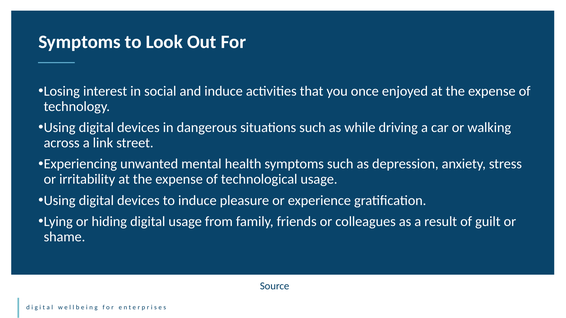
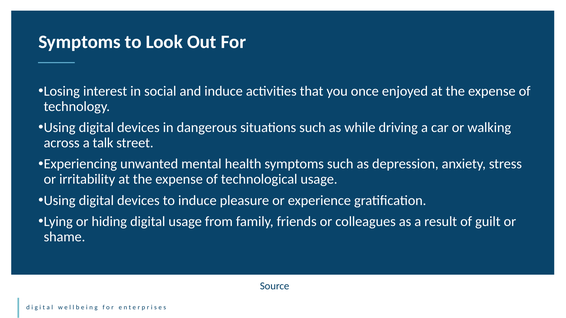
link: link -> talk
